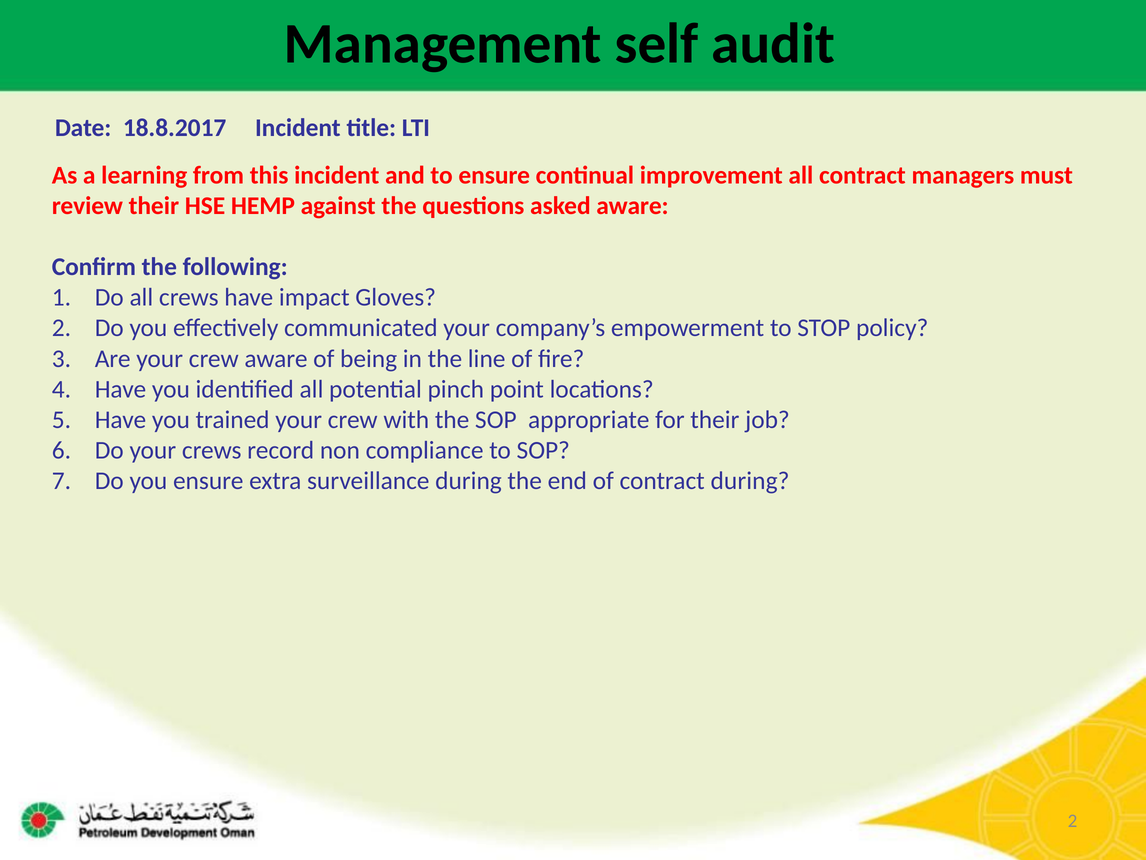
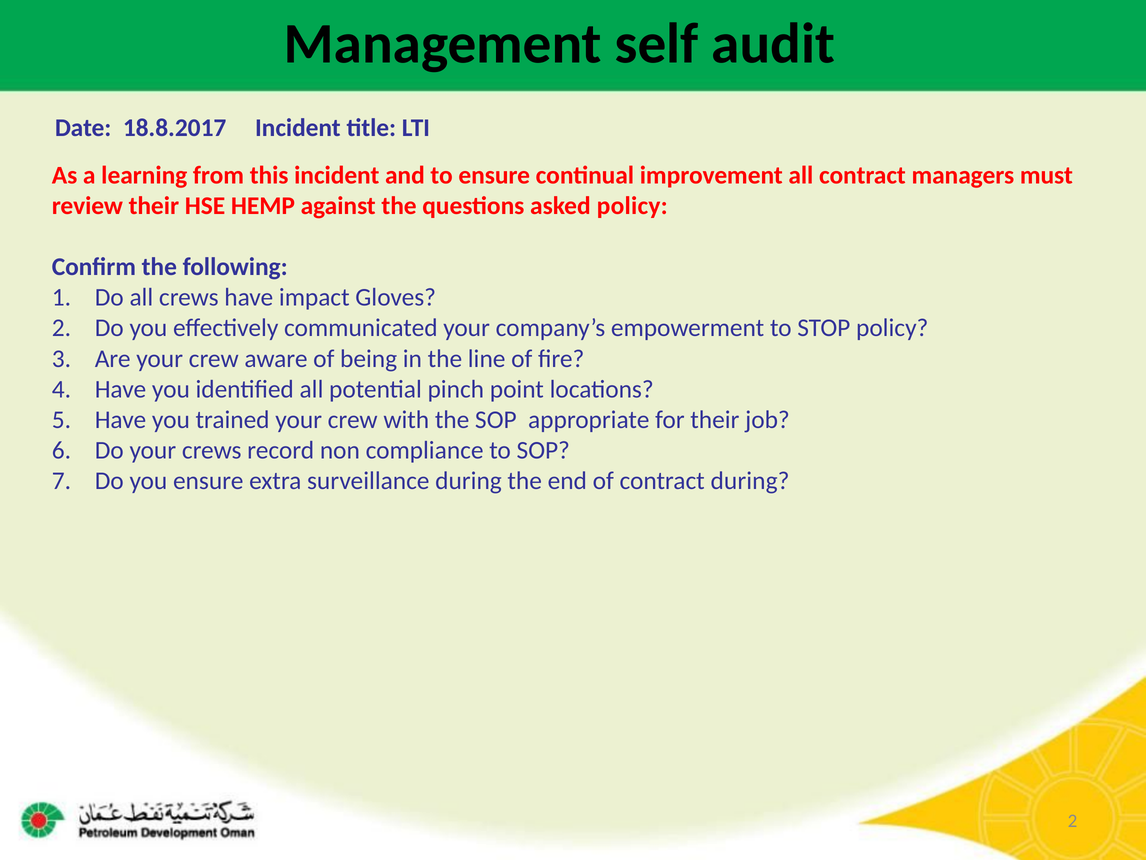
asked aware: aware -> policy
